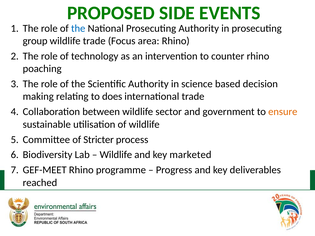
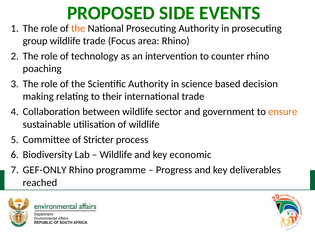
the at (78, 28) colour: blue -> orange
does: does -> their
marketed: marketed -> economic
GEF-MEET: GEF-MEET -> GEF-ONLY
